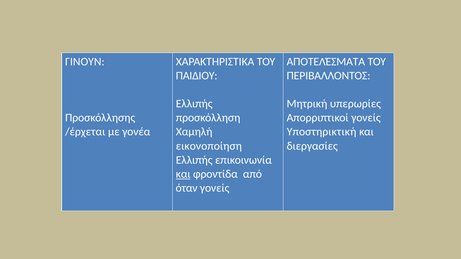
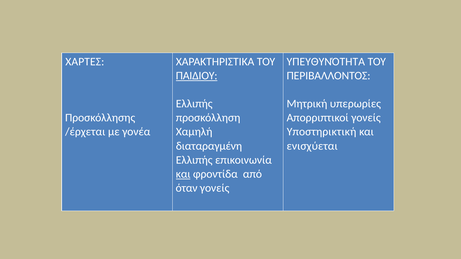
ΓΙΝΟΥΝ: ΓΙΝΟΥΝ -> ΧΑΡΤΕΣ
ΑΠΟΤΕΛΈΣΜΑΤΑ: ΑΠΟΤΕΛΈΣΜΑΤΑ -> ΥΠΕΥΘΥΝΌΤΗΤΑ
ΠΑΙΔΙΟΥ underline: none -> present
εικονοποίηση: εικονοποίηση -> διαταραγμένη
διεργασίες: διεργασίες -> ενισχύεται
